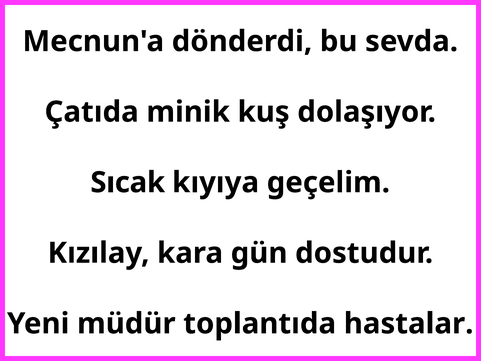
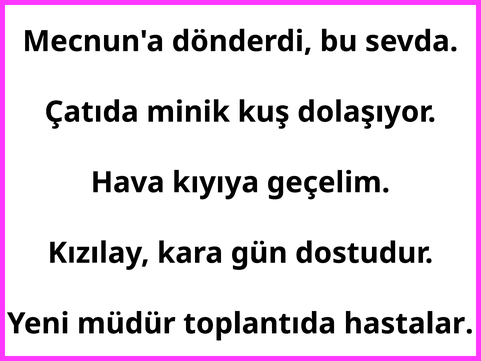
Sıcak: Sıcak -> Hava
